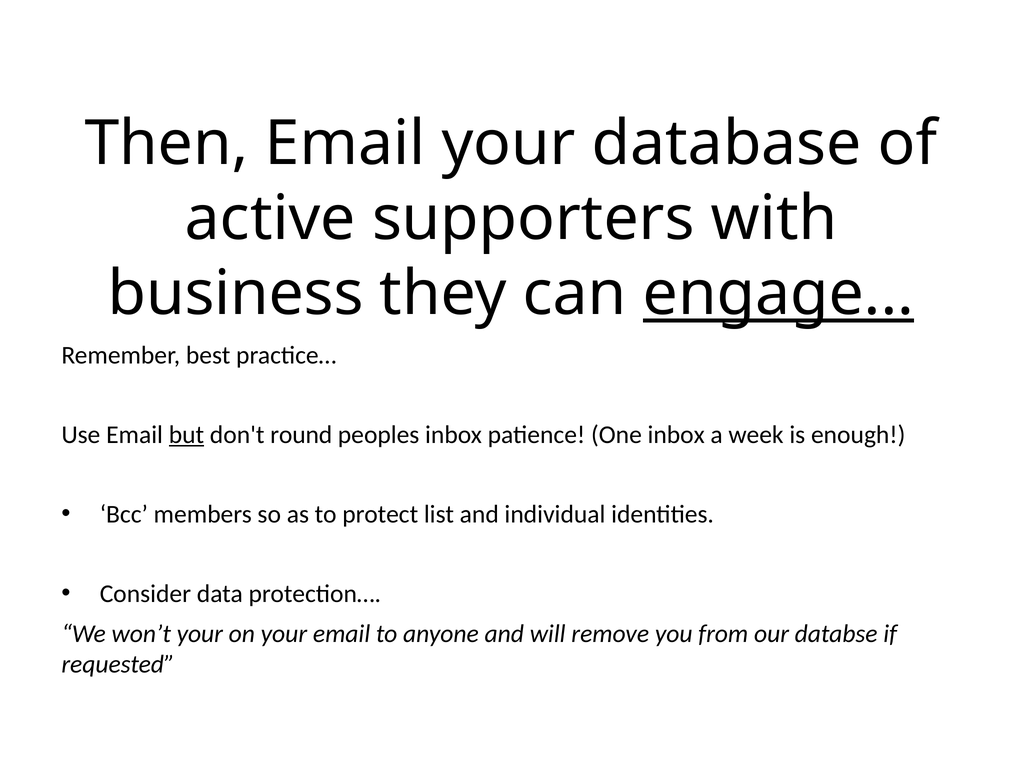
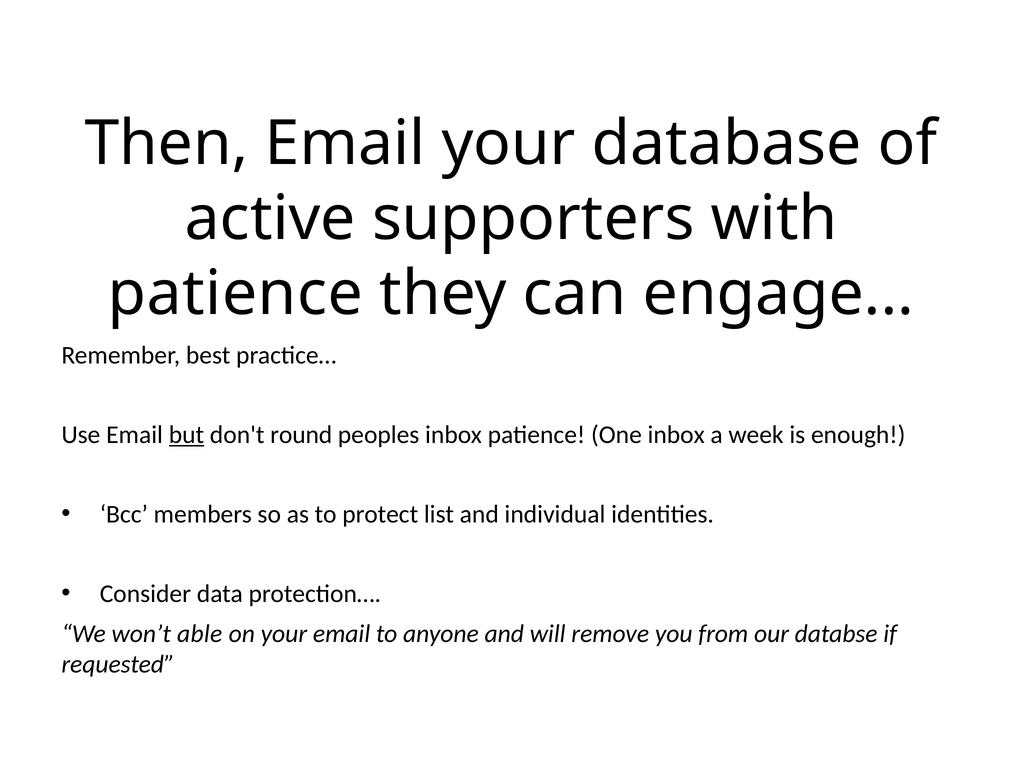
business at (236, 294): business -> patience
engage underline: present -> none
won’t your: your -> able
